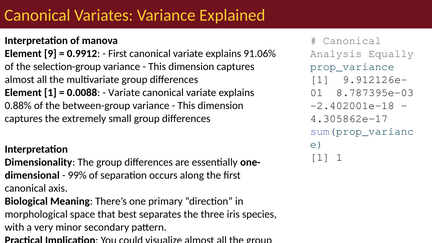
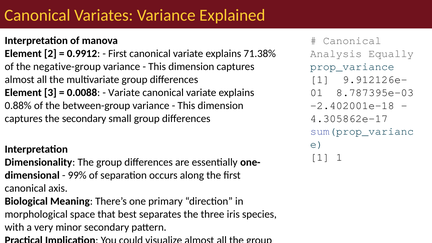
9: 9 -> 2
91.06%: 91.06% -> 71.38%
selection-group: selection-group -> negative-group
Element 1: 1 -> 3
the extremely: extremely -> secondary
